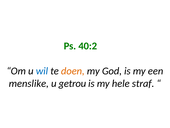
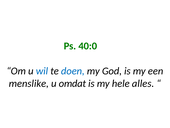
40:2: 40:2 -> 40:0
doen colour: orange -> blue
getrou: getrou -> omdat
straf: straf -> alles
